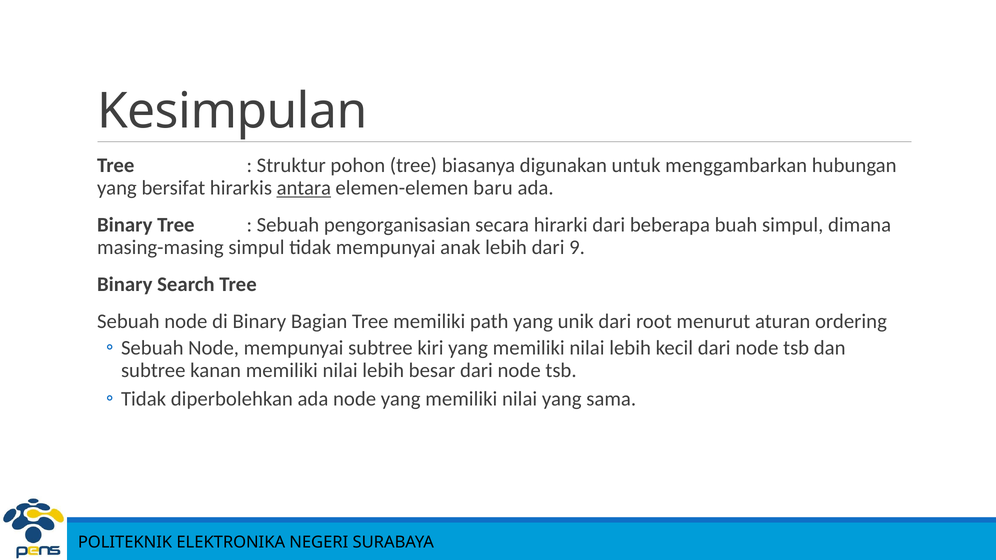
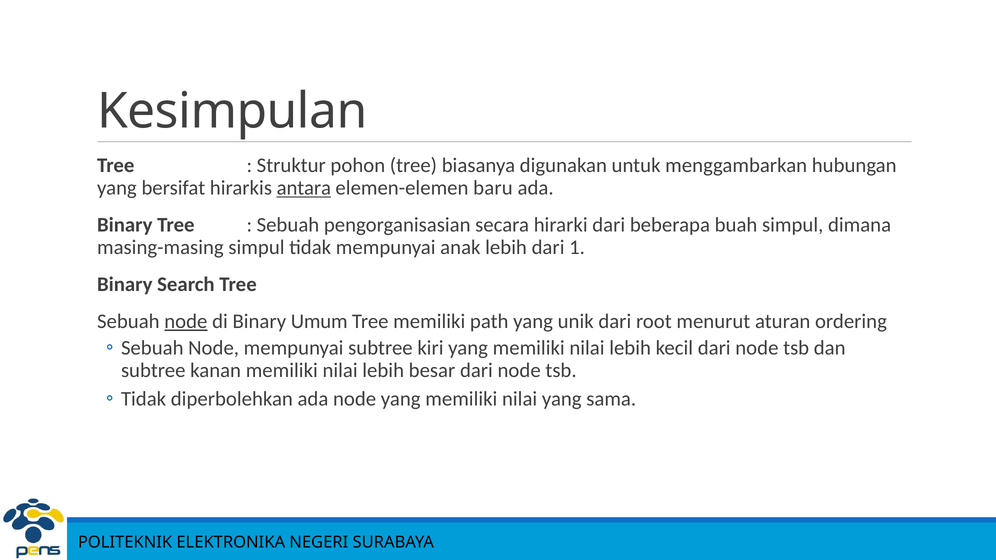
9: 9 -> 1
node at (186, 321) underline: none -> present
Bagian: Bagian -> Umum
